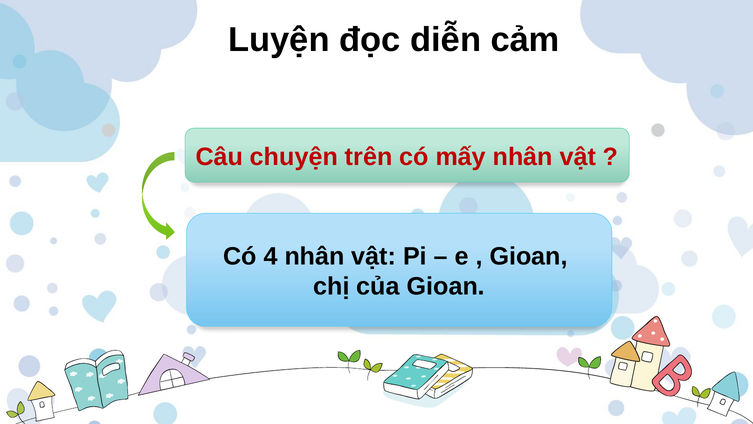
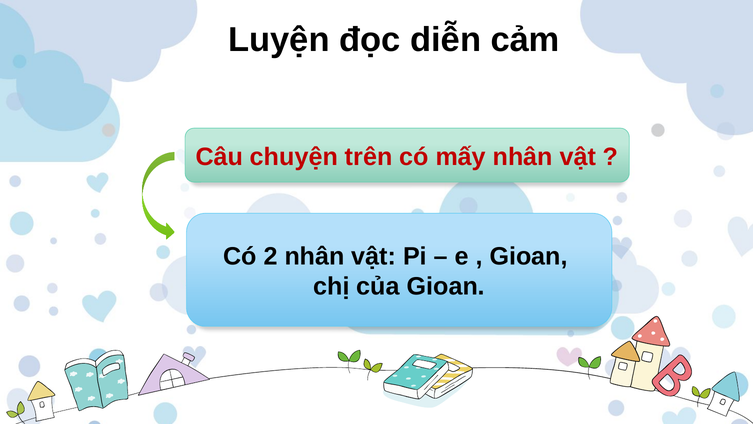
4: 4 -> 2
